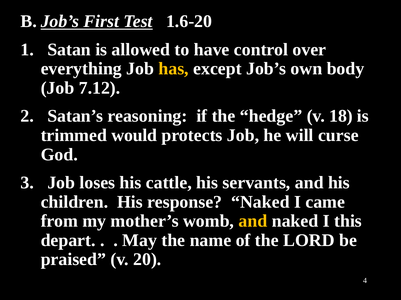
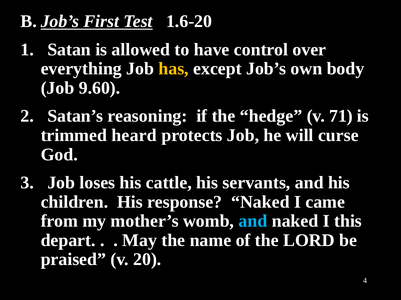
7.12: 7.12 -> 9.60
18: 18 -> 71
would: would -> heard
and at (253, 222) colour: yellow -> light blue
